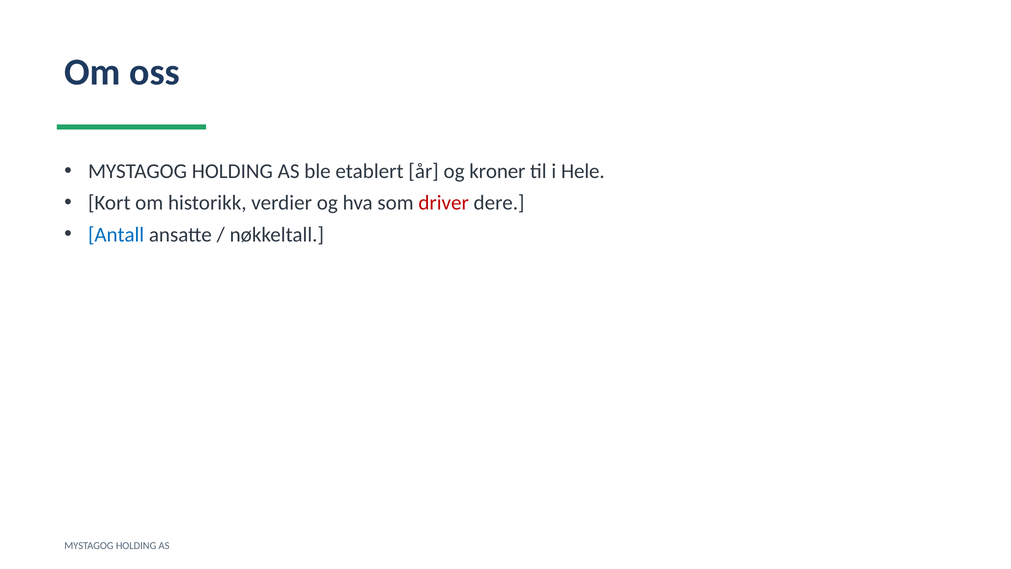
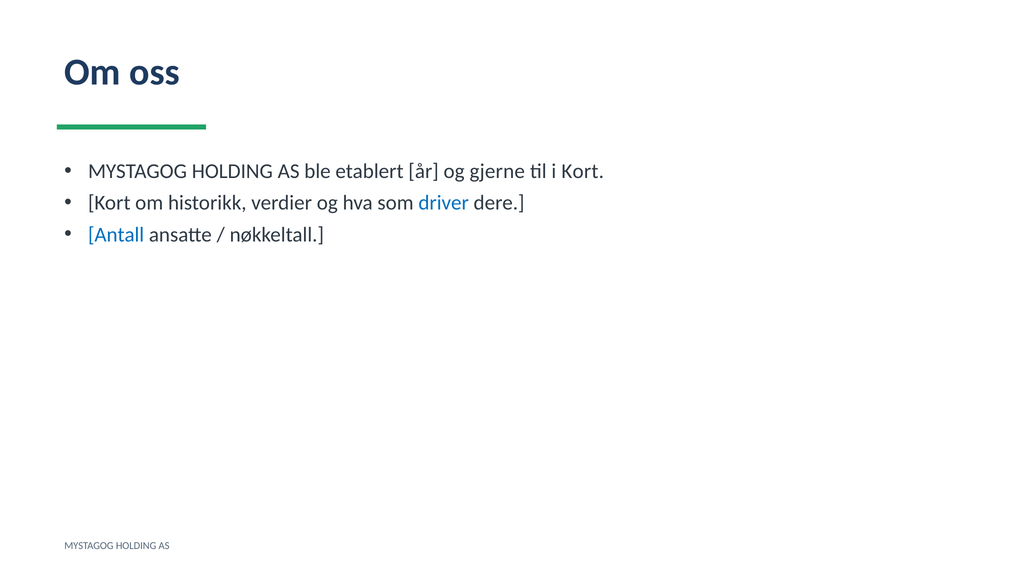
kroner: kroner -> gjerne
i Hele: Hele -> Kort
driver colour: red -> blue
